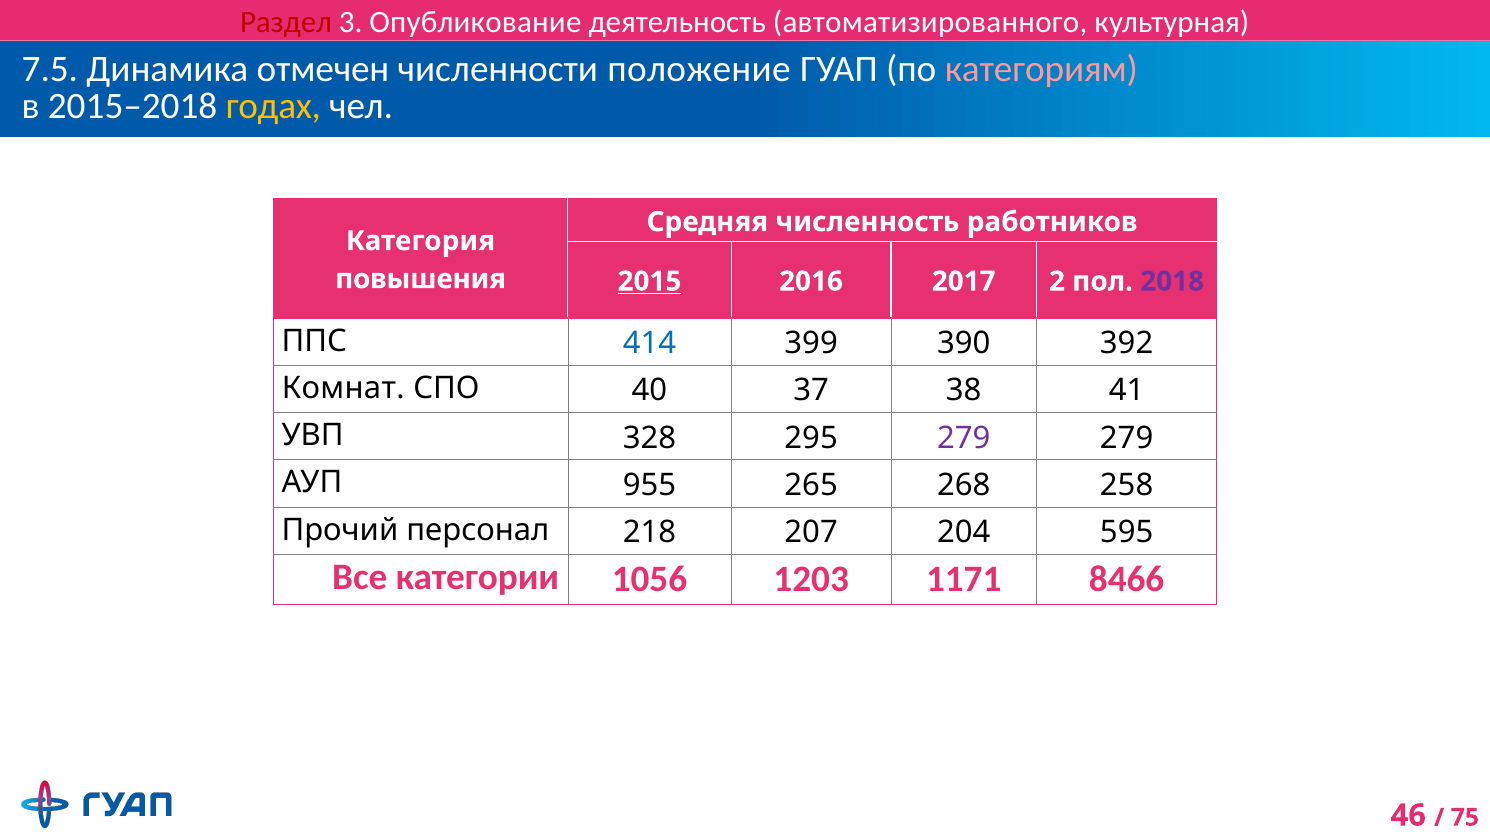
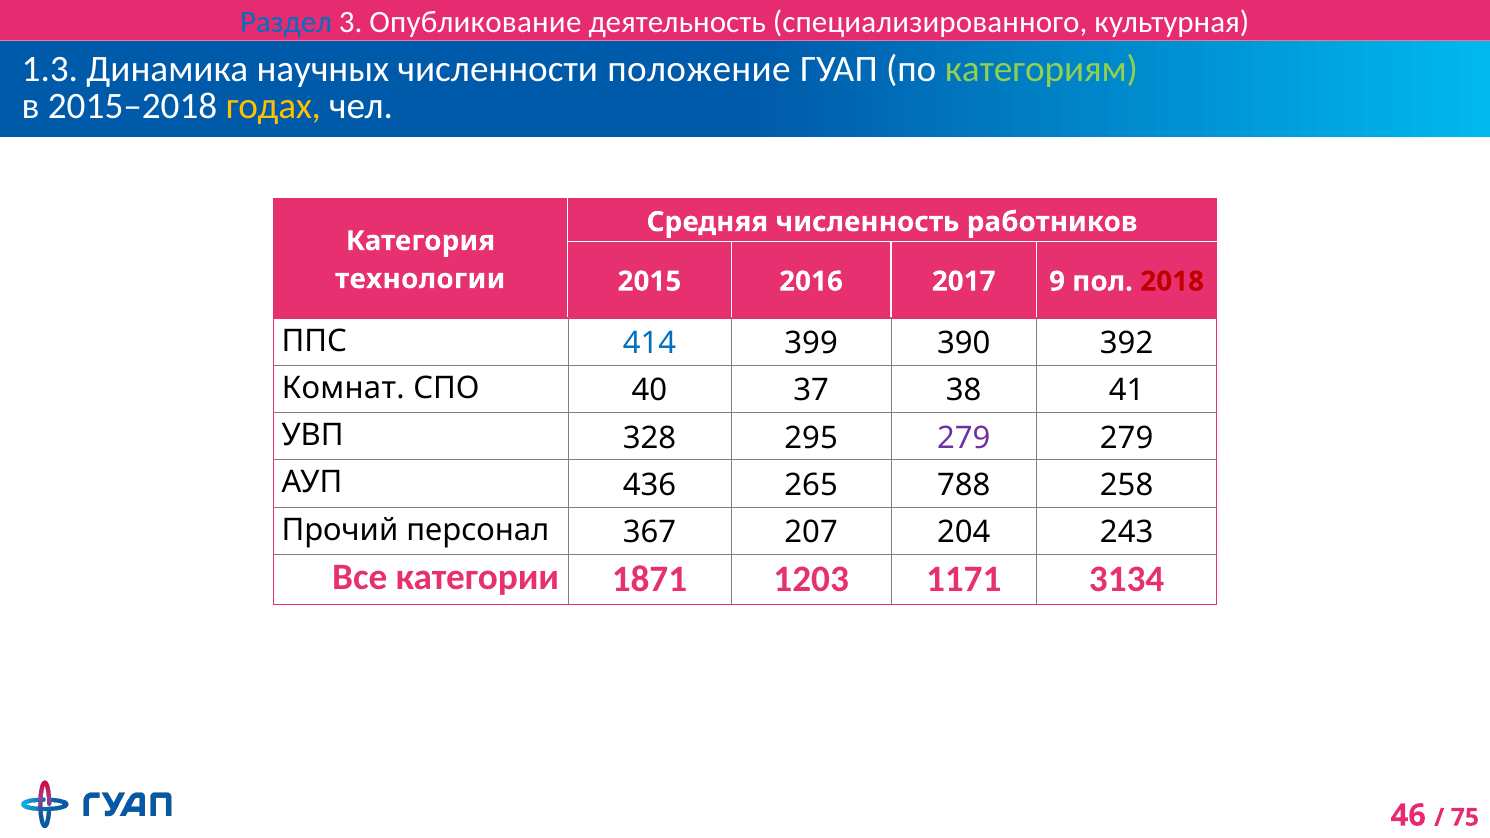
Раздел colour: red -> blue
автоматизированного: автоматизированного -> специализированного
7.5: 7.5 -> 1.3
отмечен: отмечен -> научных
категориям colour: pink -> light green
повышения: повышения -> технологии
2015 underline: present -> none
2: 2 -> 9
2018 colour: purple -> red
955: 955 -> 436
268: 268 -> 788
218: 218 -> 367
595: 595 -> 243
1056: 1056 -> 1871
8466: 8466 -> 3134
